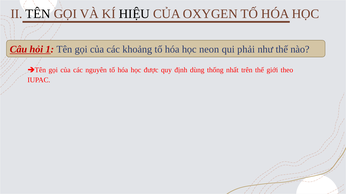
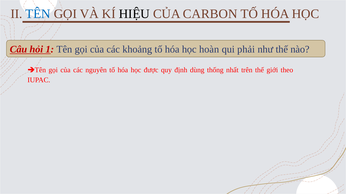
TÊN at (38, 14) colour: black -> blue
OXYGEN: OXYGEN -> CARBON
neon: neon -> hoàn
